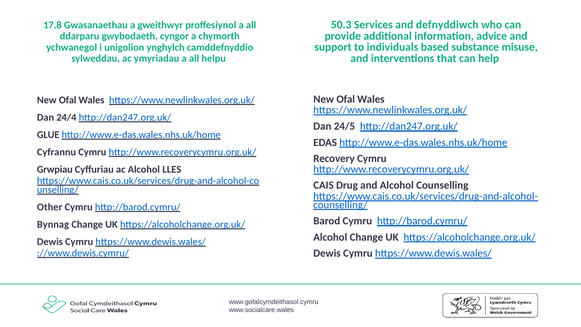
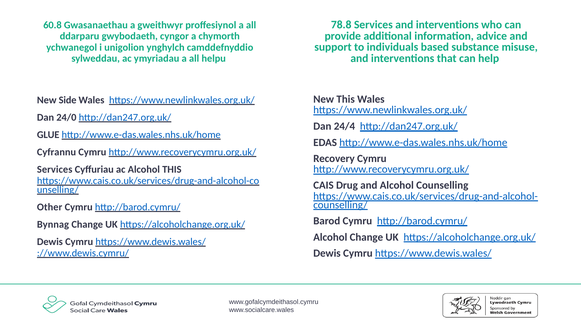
50.3: 50.3 -> 78.8
Services and defnyddiwch: defnyddiwch -> interventions
17.8: 17.8 -> 60.8
Ofal at (346, 99): Ofal -> This
Ofal at (68, 100): Ofal -> Side
24/4: 24/4 -> 24/0
24/5: 24/5 -> 24/4
Grwpiau at (55, 169): Grwpiau -> Services
Alcohol LLES: LLES -> THIS
